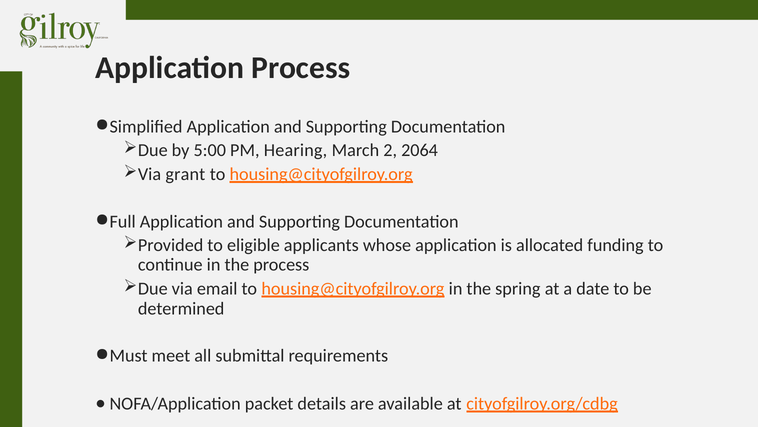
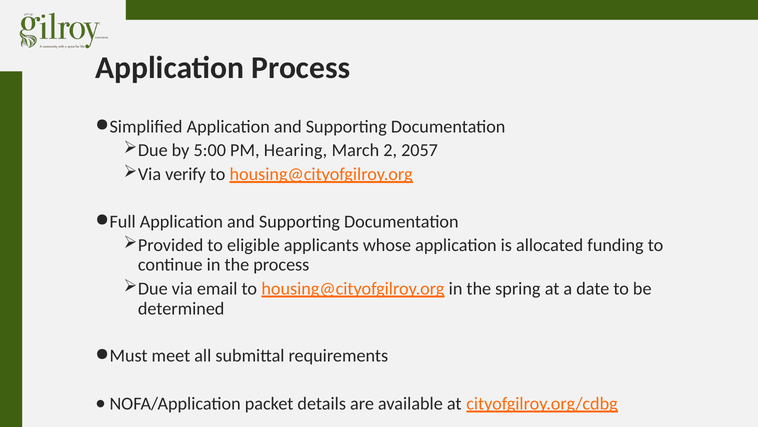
2064: 2064 -> 2057
grant: grant -> verify
